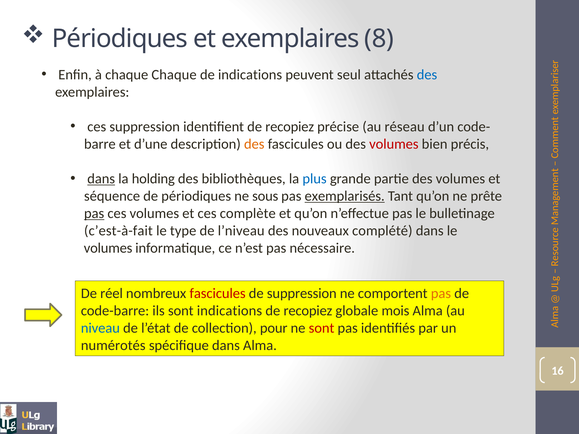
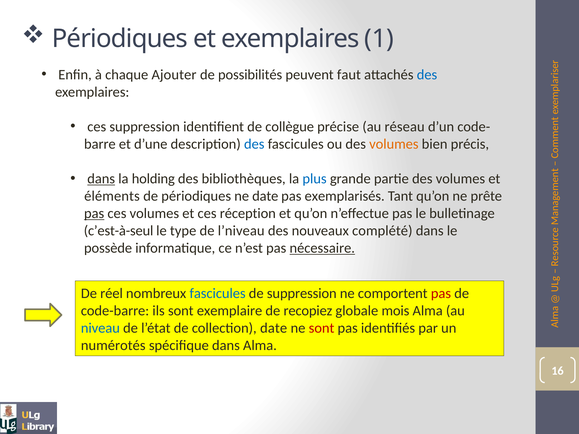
8: 8 -> 1
chaque Chaque: Chaque -> Ajouter
de indications: indications -> possibilités
seul: seul -> faut
identifient de recopiez: recopiez -> collègue
des at (254, 144) colour: orange -> blue
volumes at (394, 144) colour: red -> orange
séquence: séquence -> éléments
ne sous: sous -> date
exemplarisés underline: present -> none
complète: complète -> réception
c’est-à-fait: c’est-à-fait -> c’est-à-seul
volumes at (108, 248): volumes -> possède
nécessaire underline: none -> present
fascicules at (218, 293) colour: red -> blue
pas at (441, 293) colour: orange -> red
sont indications: indications -> exemplaire
collection pour: pour -> date
